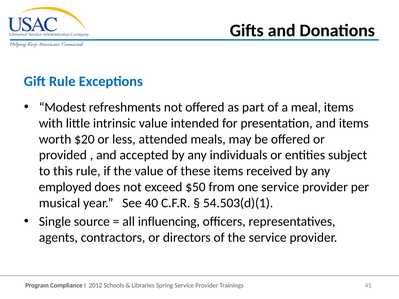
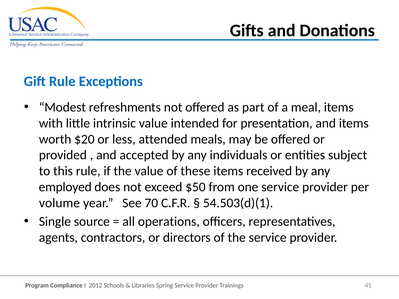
musical: musical -> volume
40: 40 -> 70
influencing: influencing -> operations
